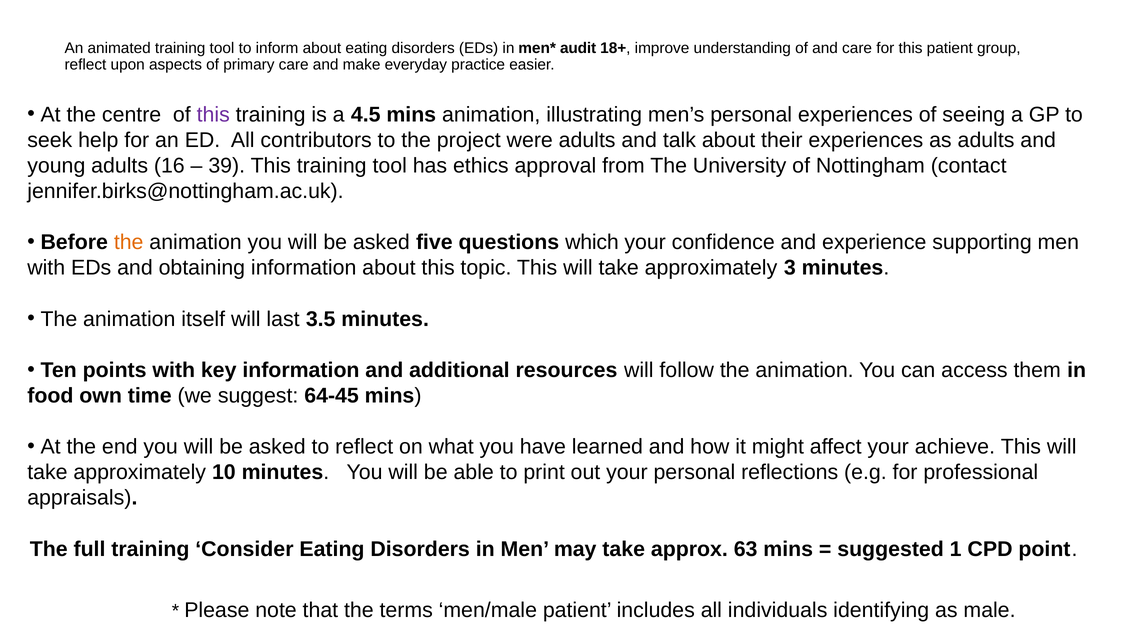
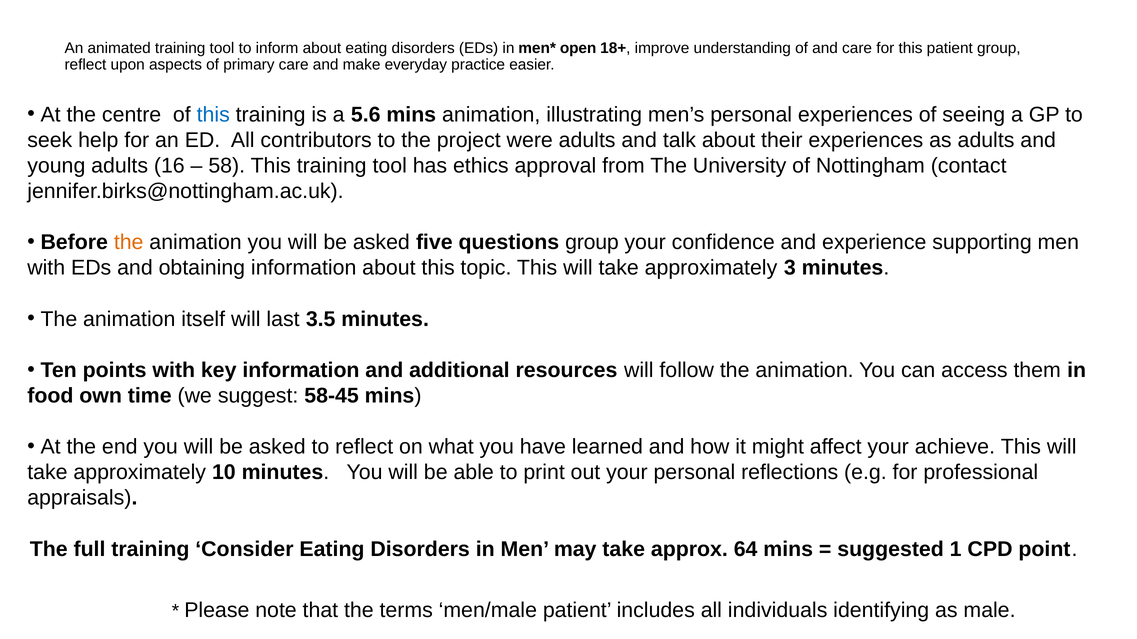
audit: audit -> open
this at (213, 115) colour: purple -> blue
4.5: 4.5 -> 5.6
39: 39 -> 58
questions which: which -> group
64-45: 64-45 -> 58-45
63: 63 -> 64
